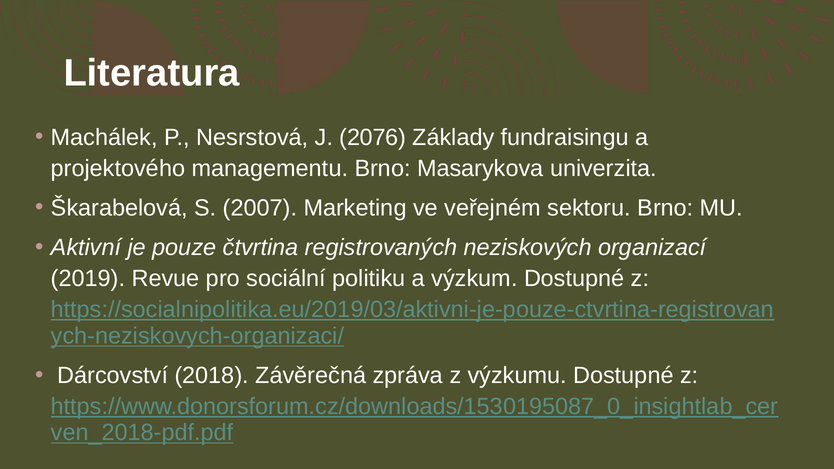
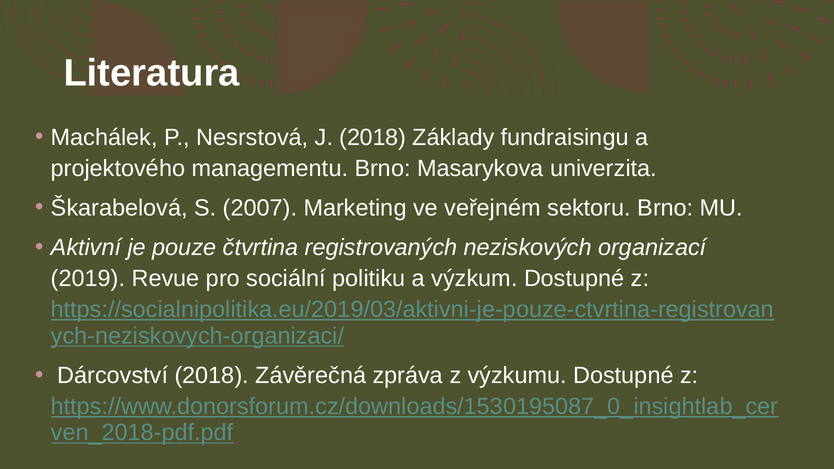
J 2076: 2076 -> 2018
